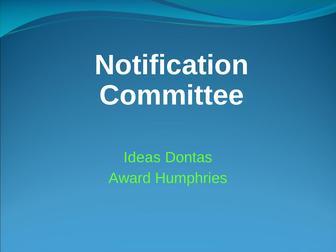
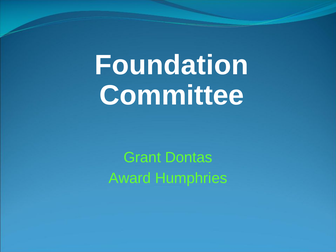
Notification: Notification -> Foundation
Ideas: Ideas -> Grant
